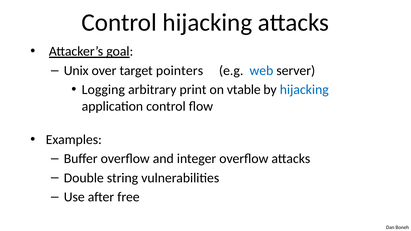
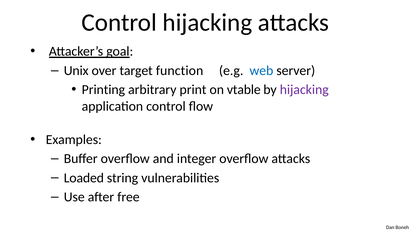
pointers: pointers -> function
Logging: Logging -> Printing
hijacking at (304, 90) colour: blue -> purple
Double: Double -> Loaded
